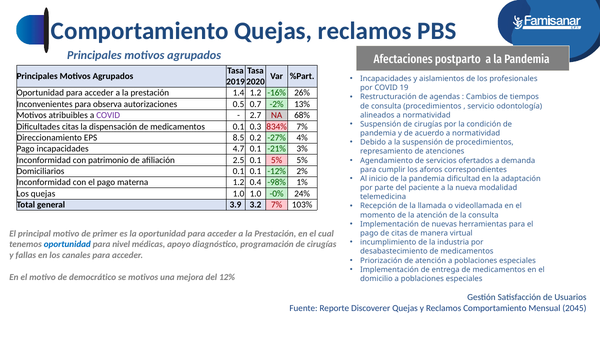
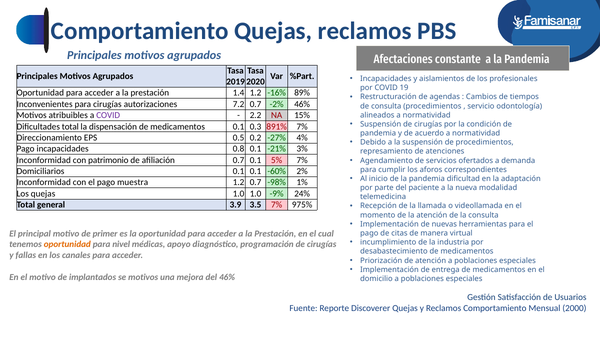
postparto: postparto -> constante
26%: 26% -> 89%
para observa: observa -> cirugías
0.5: 0.5 -> 7.2
-2% 13%: 13% -> 46%
2.7: 2.7 -> 2.2
68%: 68% -> 15%
Dificultades citas: citas -> total
834%: 834% -> 891%
8.5: 8.5 -> 0.5
4.7: 4.7 -> 0.8
afiliación 2.5: 2.5 -> 0.7
5% 5%: 5% -> 7%
-12%: -12% -> -60%
materna: materna -> muestra
1.2 0.4: 0.4 -> 0.7
-0%: -0% -> -9%
3.2: 3.2 -> 3.5
103%: 103% -> 975%
oportunidad at (67, 245) colour: blue -> orange
democrático: democrático -> implantados
del 12%: 12% -> 46%
2045: 2045 -> 2000
